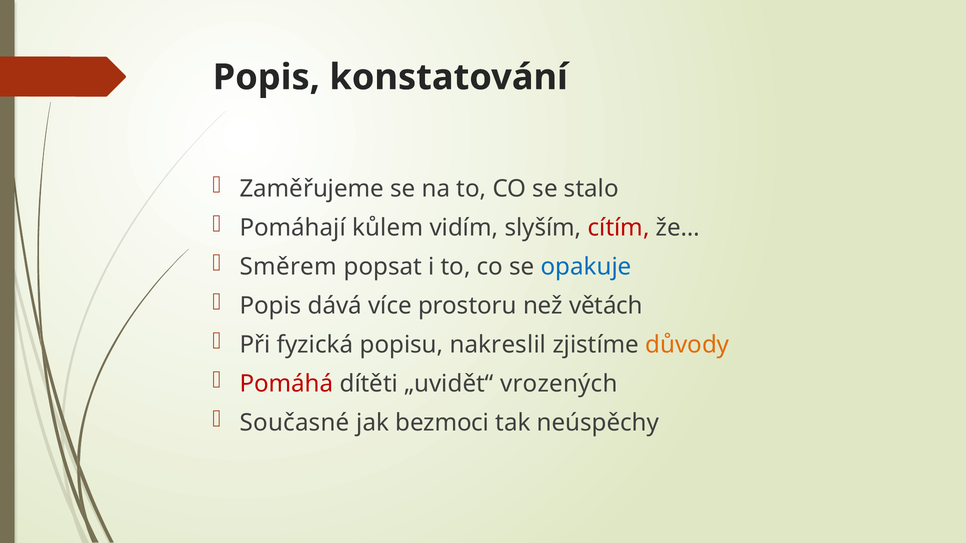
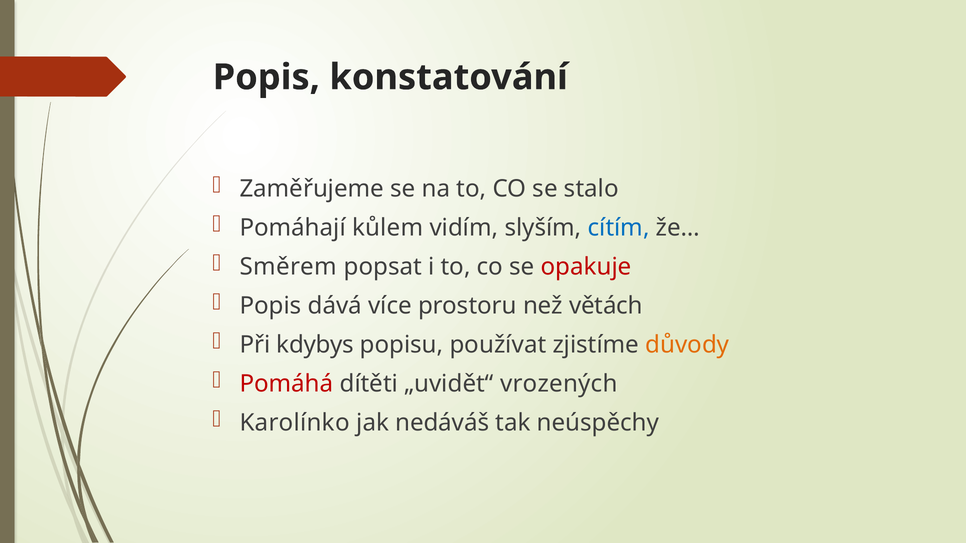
cítím colour: red -> blue
opakuje colour: blue -> red
fyzická: fyzická -> kdybys
nakreslil: nakreslil -> používat
Současné: Současné -> Karolínko
bezmoci: bezmoci -> nedáváš
